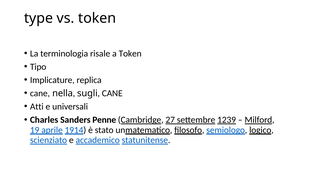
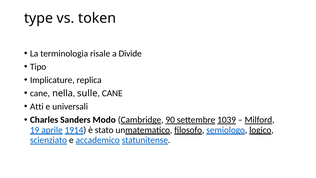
a Token: Token -> Divide
sugli: sugli -> sulle
Penne: Penne -> Modo
27: 27 -> 90
1239: 1239 -> 1039
